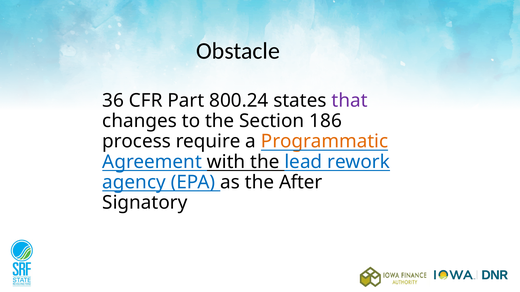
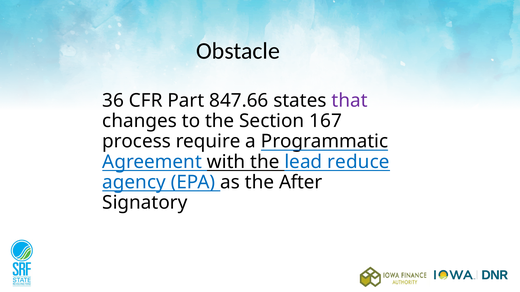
800.24: 800.24 -> 847.66
186: 186 -> 167
Programmatic colour: orange -> black
rework: rework -> reduce
